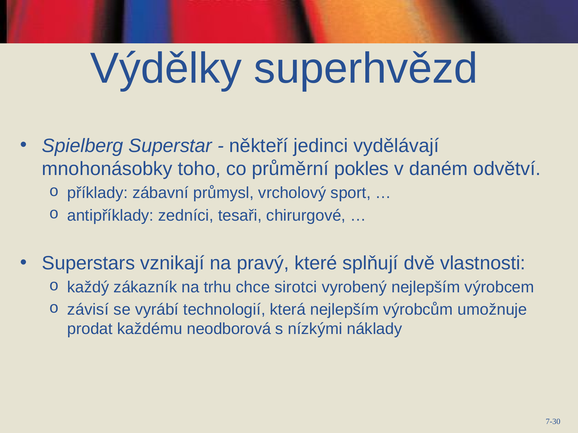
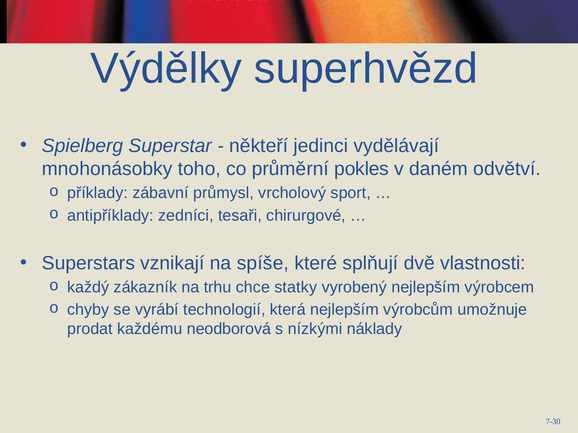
pravý: pravý -> spíše
sirotci: sirotci -> statky
závisí: závisí -> chyby
